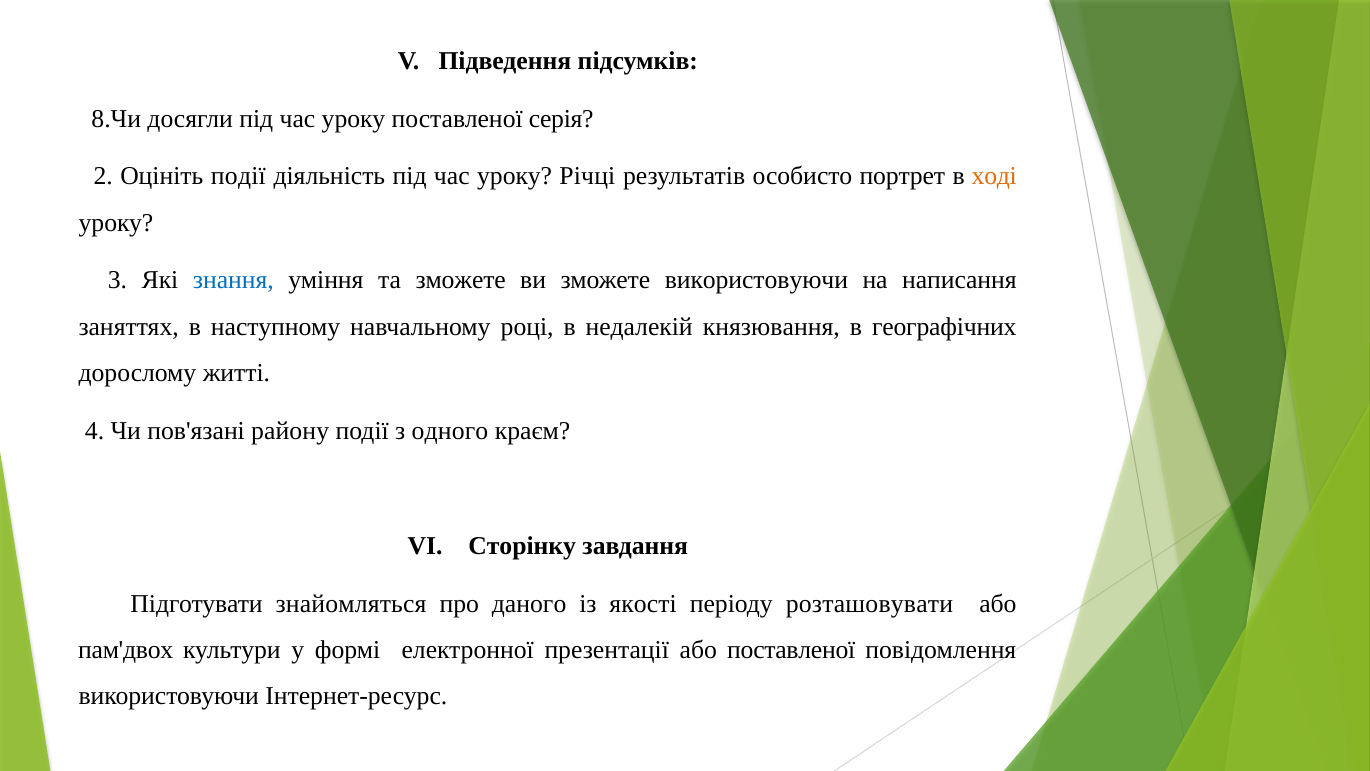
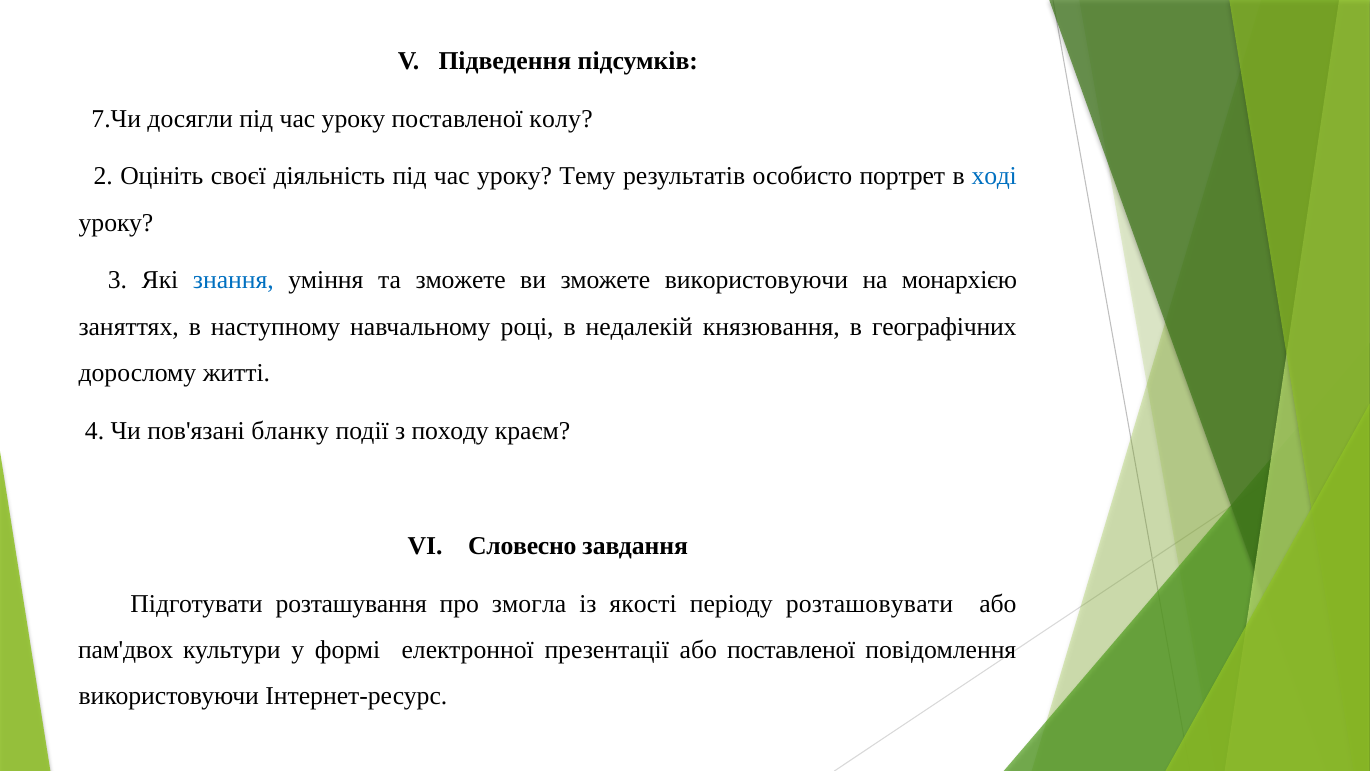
8.Чи: 8.Чи -> 7.Чи
серія: серія -> колу
Оцініть події: події -> своєї
Річці: Річці -> Тему
ході colour: orange -> blue
написання: написання -> монархією
району: району -> бланку
одного: одного -> походу
Сторінку: Сторінку -> Словесно
знайомляться: знайомляться -> розташування
даного: даного -> змогла
